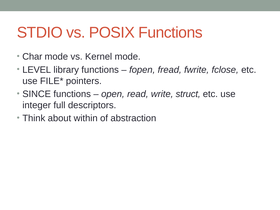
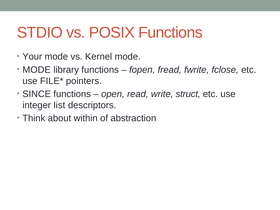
Char: Char -> Your
LEVEL at (37, 70): LEVEL -> MODE
full: full -> list
